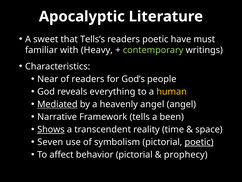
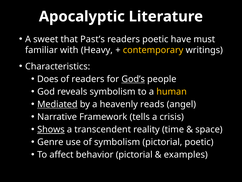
Tells’s: Tells’s -> Past’s
contemporary colour: light green -> yellow
Near: Near -> Does
God’s underline: none -> present
reveals everything: everything -> symbolism
heavenly angel: angel -> reads
been: been -> crisis
Seven: Seven -> Genre
poetic at (199, 142) underline: present -> none
prophecy: prophecy -> examples
